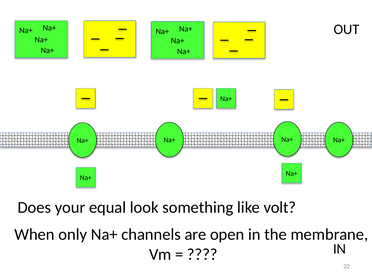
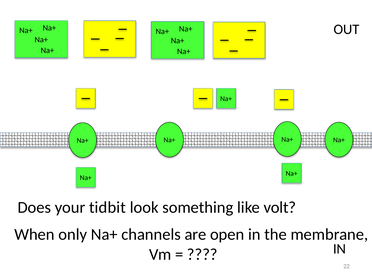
equal: equal -> tidbit
